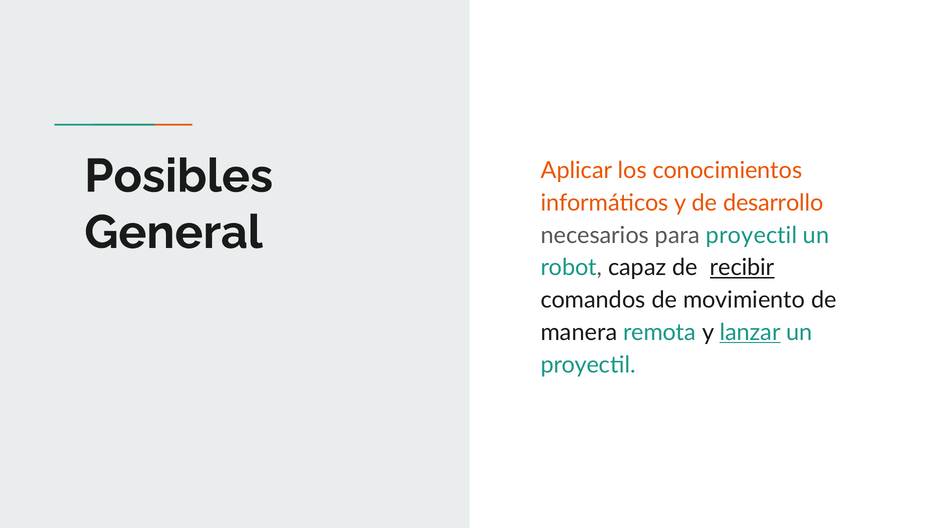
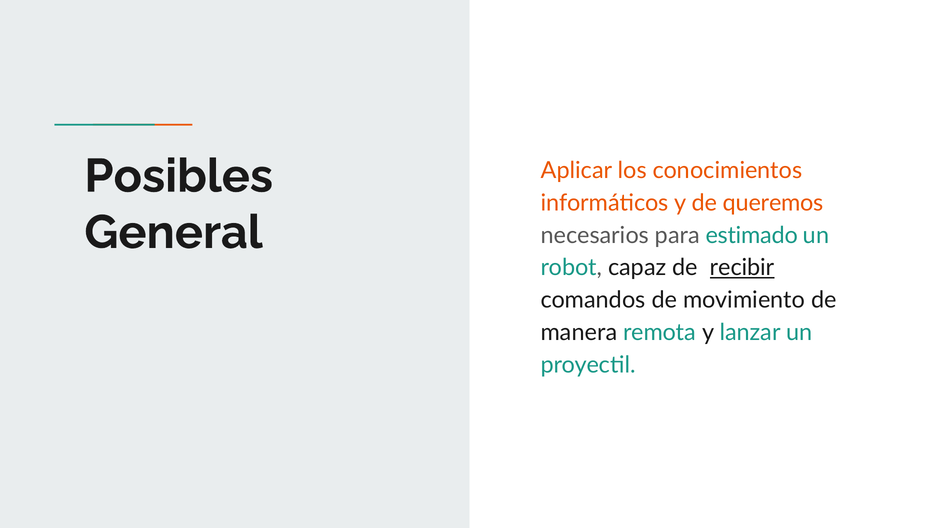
desarrollo: desarrollo -> queremos
para proyectil: proyectil -> estimado
lanzar underline: present -> none
